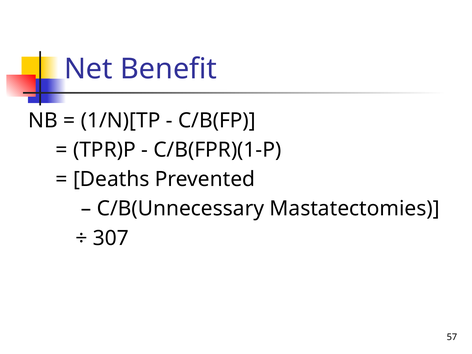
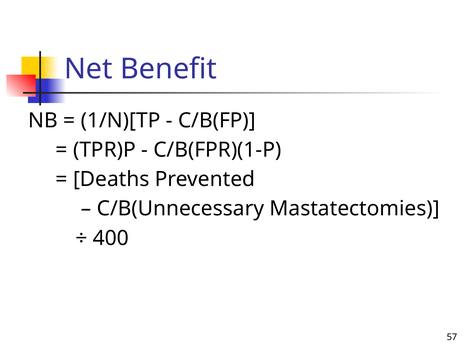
307: 307 -> 400
